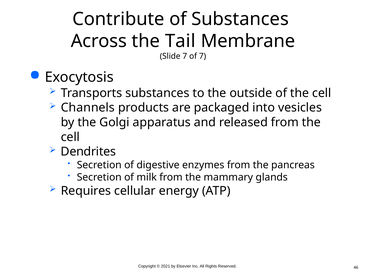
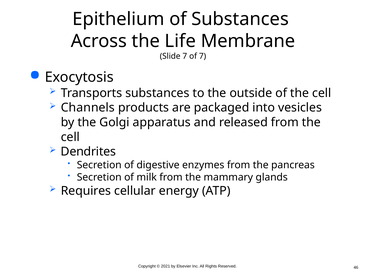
Contribute: Contribute -> Epithelium
Tail: Tail -> Life
